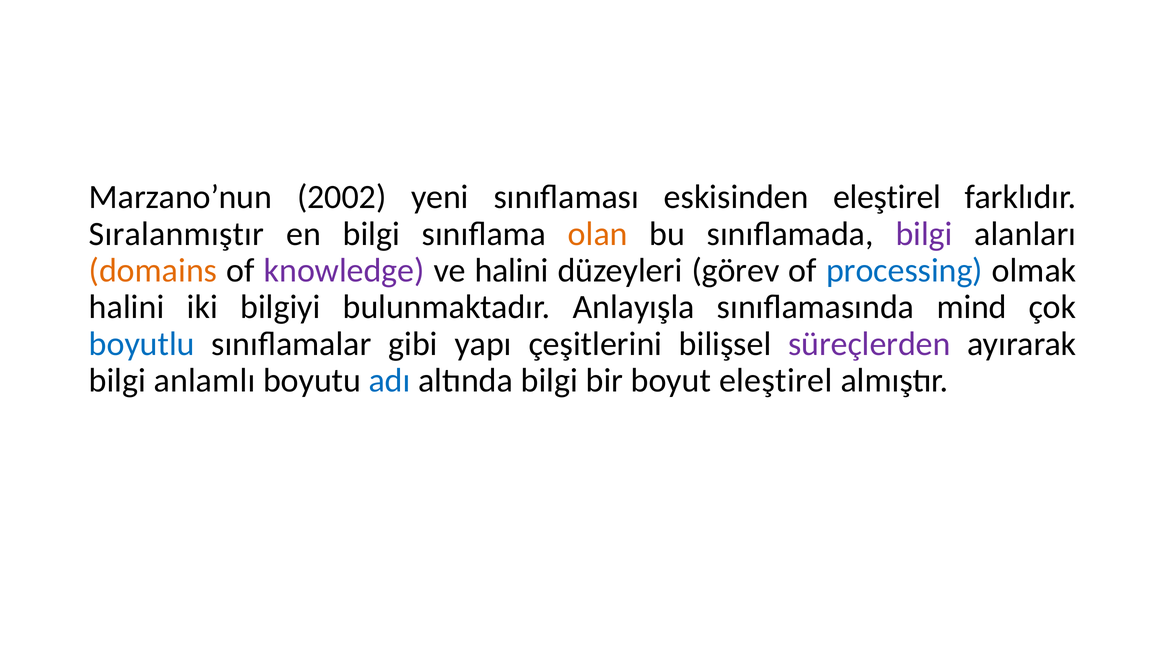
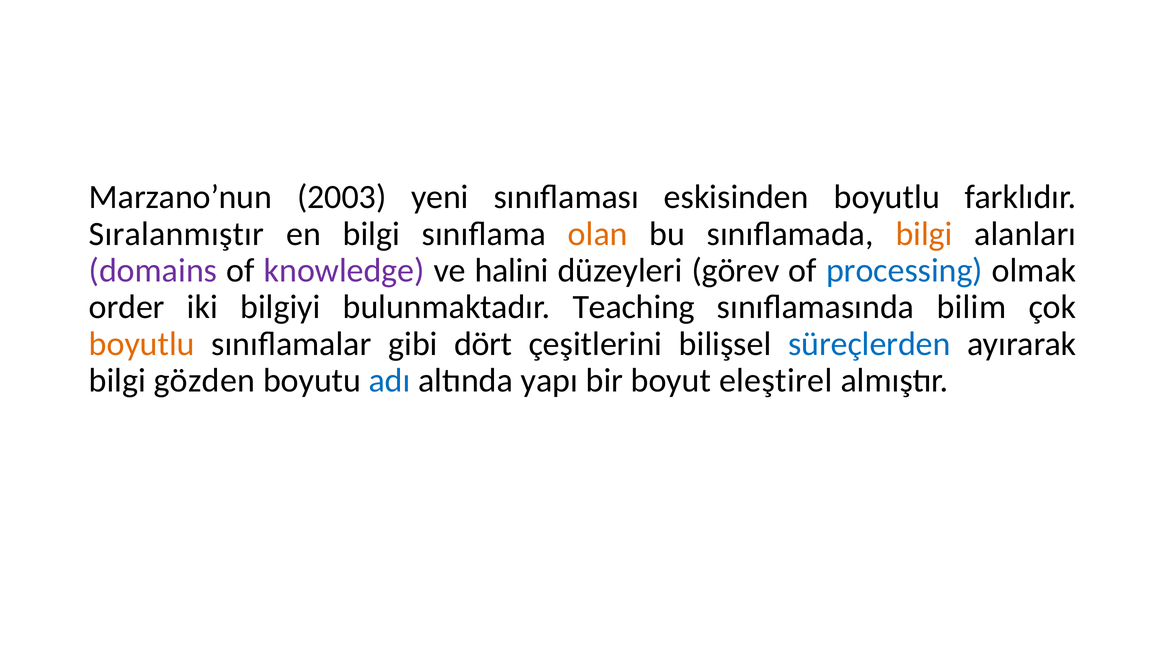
2002: 2002 -> 2003
eskisinden eleştirel: eleştirel -> boyutlu
bilgi at (924, 234) colour: purple -> orange
domains colour: orange -> purple
halini at (127, 307): halini -> order
Anlayışla: Anlayışla -> Teaching
mind: mind -> bilim
boyutlu at (142, 344) colour: blue -> orange
yapı: yapı -> dört
süreçlerden colour: purple -> blue
anlamlı: anlamlı -> gözden
altında bilgi: bilgi -> yapı
